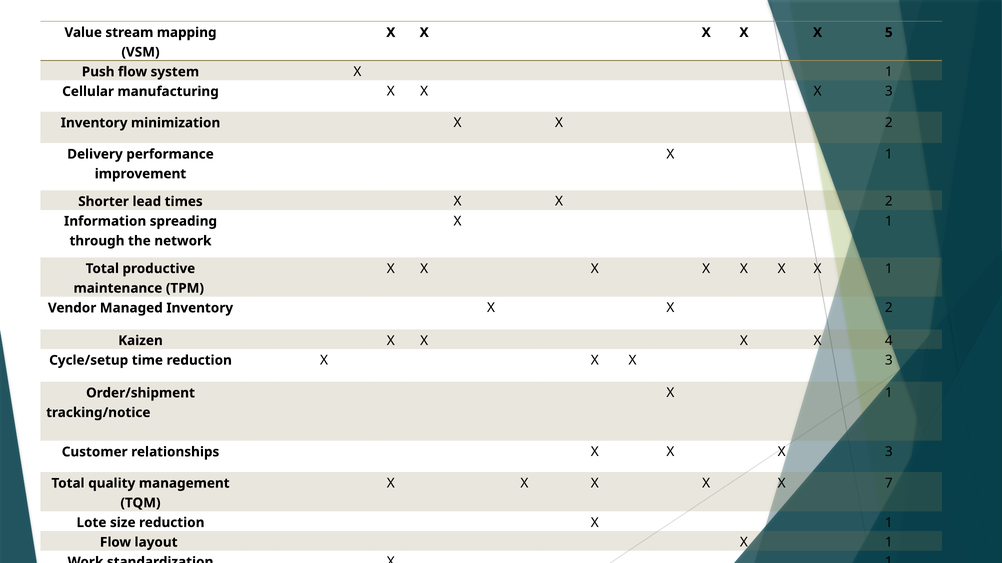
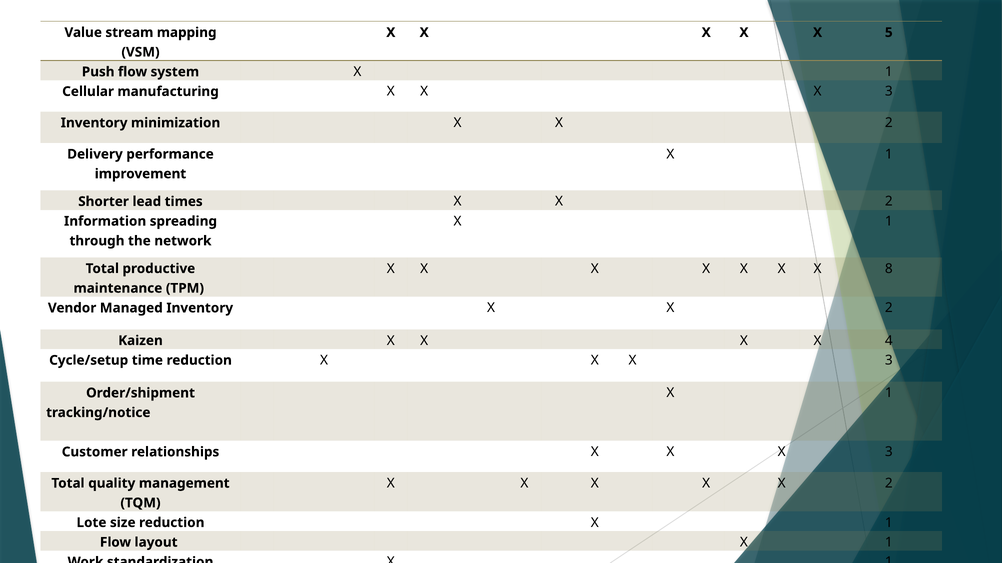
X X 1: 1 -> 8
X X X 7: 7 -> 2
